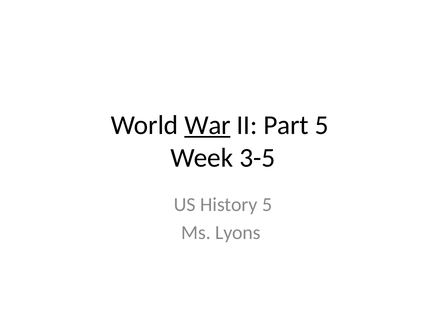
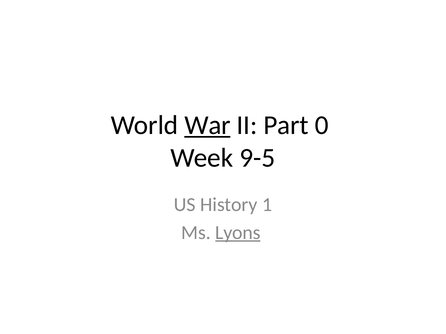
Part 5: 5 -> 0
3-5: 3-5 -> 9-5
History 5: 5 -> 1
Lyons underline: none -> present
